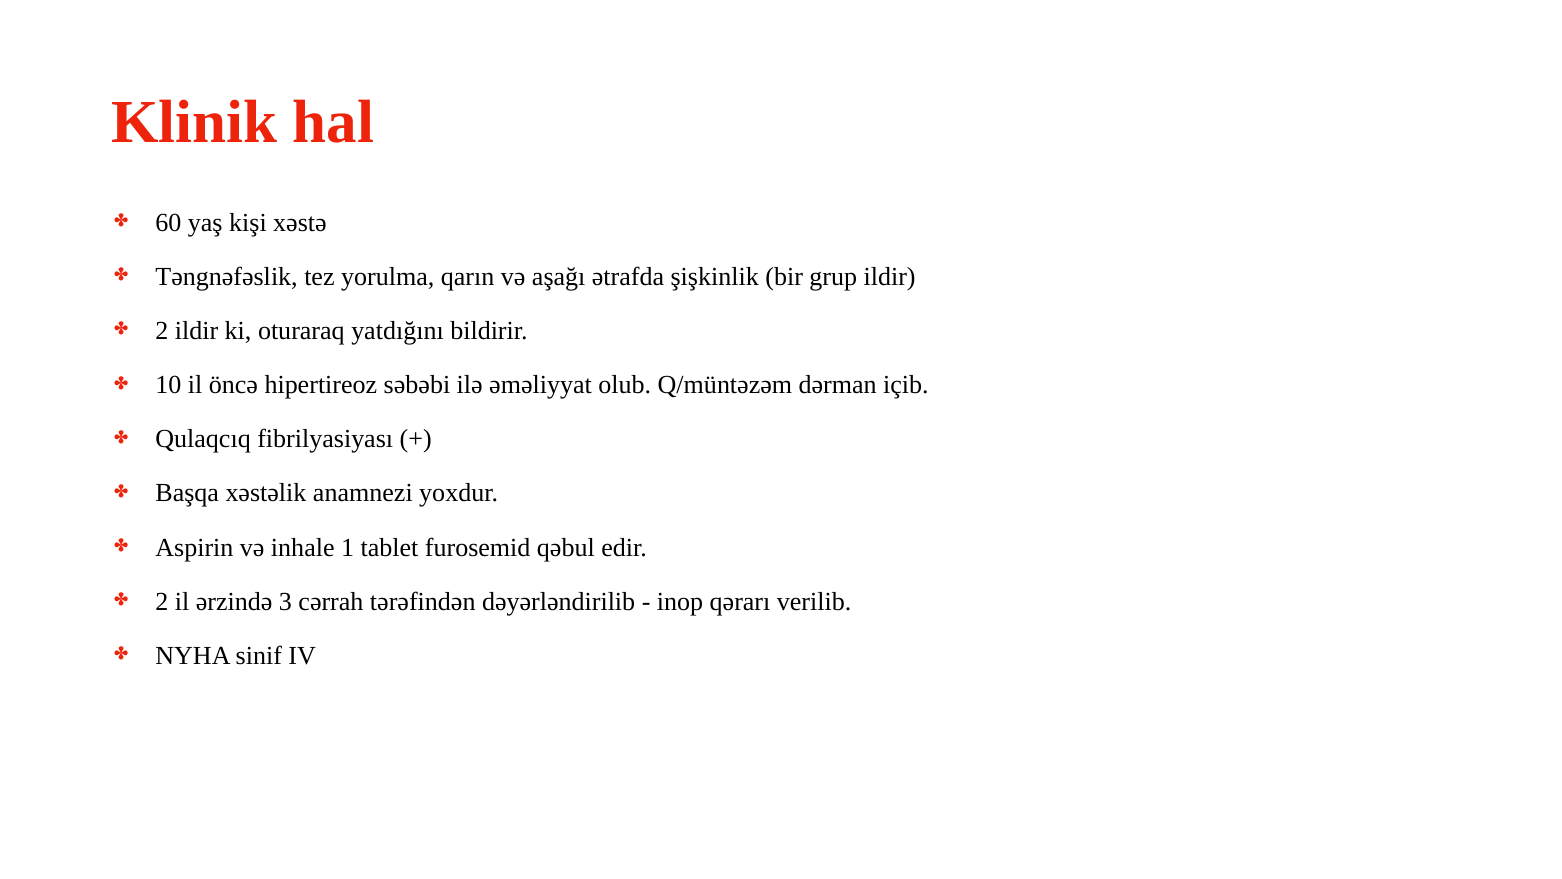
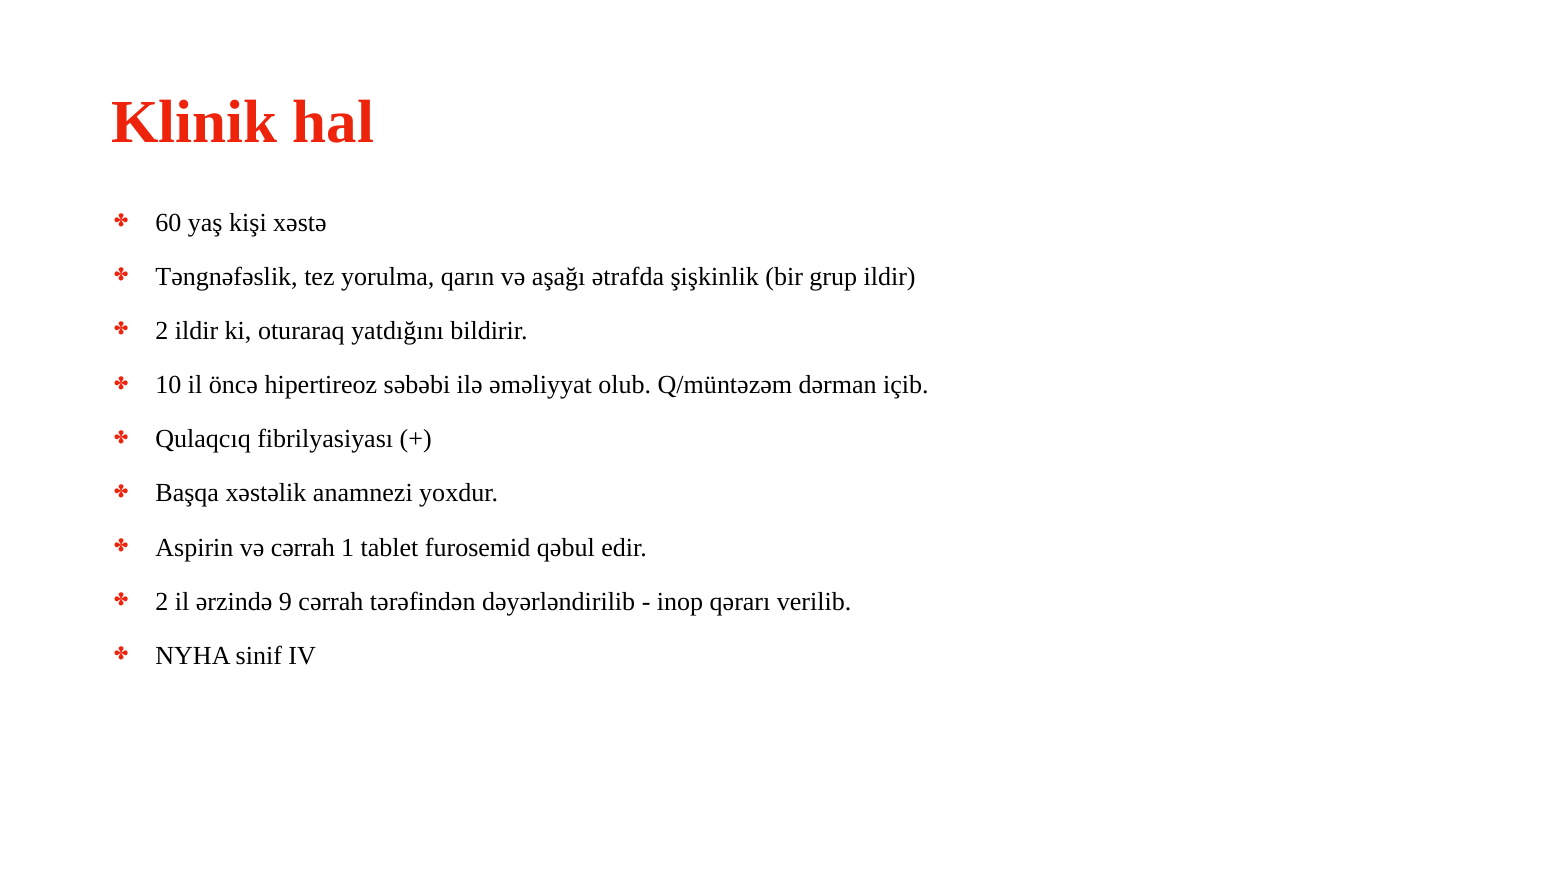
və inhale: inhale -> cərrah
3: 3 -> 9
